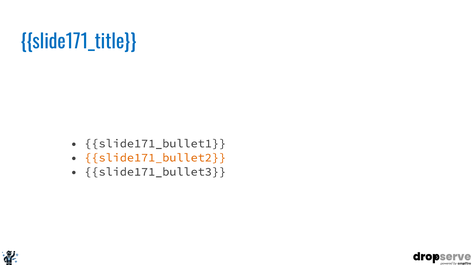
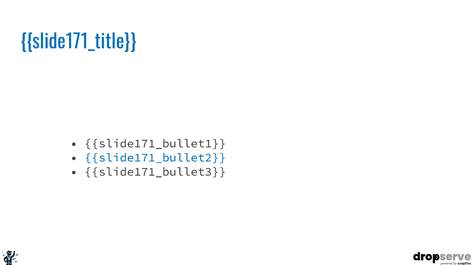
slide171_bullet2 colour: orange -> blue
